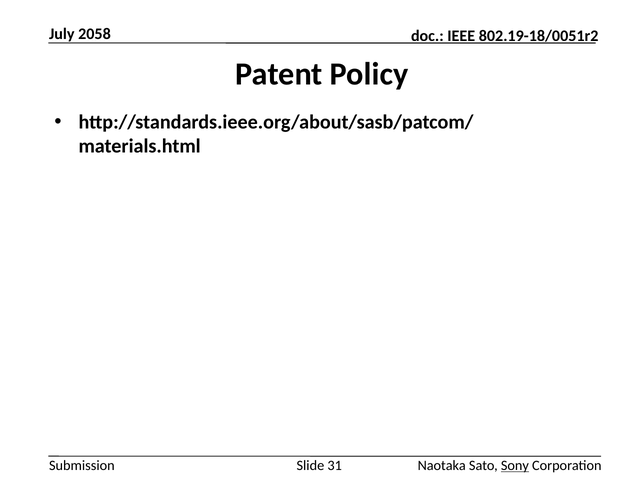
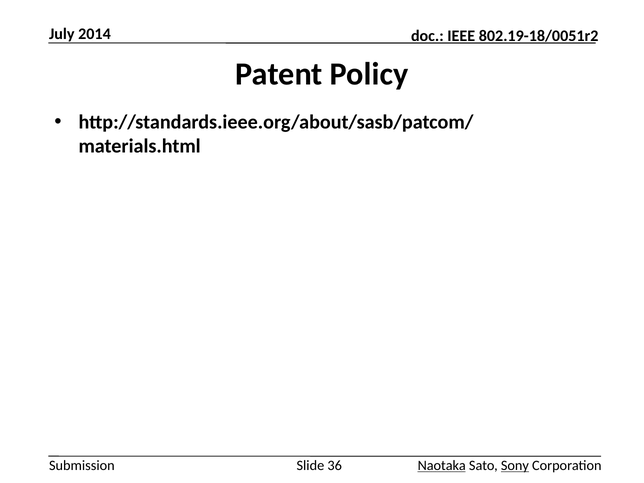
2058: 2058 -> 2014
31: 31 -> 36
Naotaka underline: none -> present
